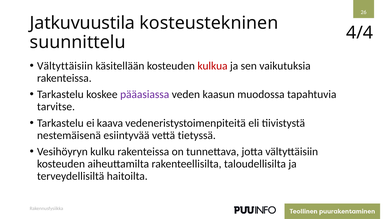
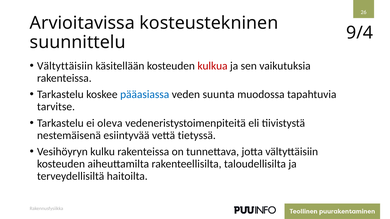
Jatkuvuustila: Jatkuvuustila -> Arvioitavissa
4/4: 4/4 -> 9/4
pääasiassa colour: purple -> blue
kaasun: kaasun -> suunta
kaava: kaava -> oleva
